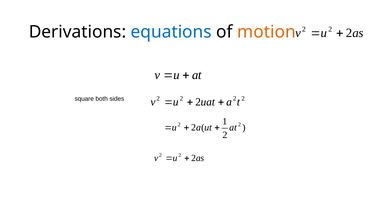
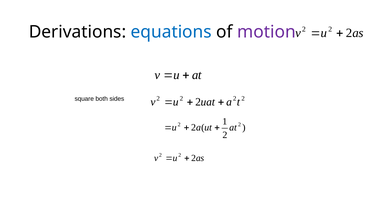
motion colour: orange -> purple
